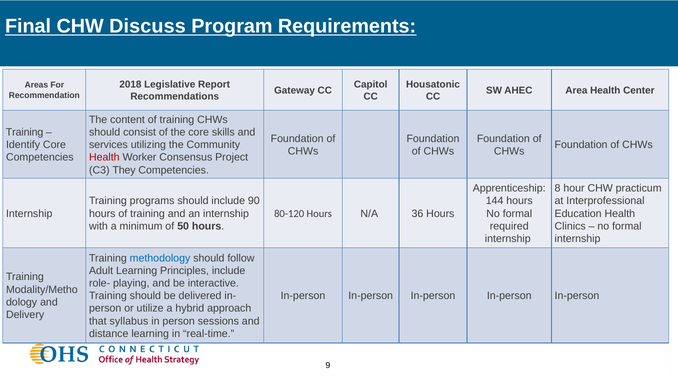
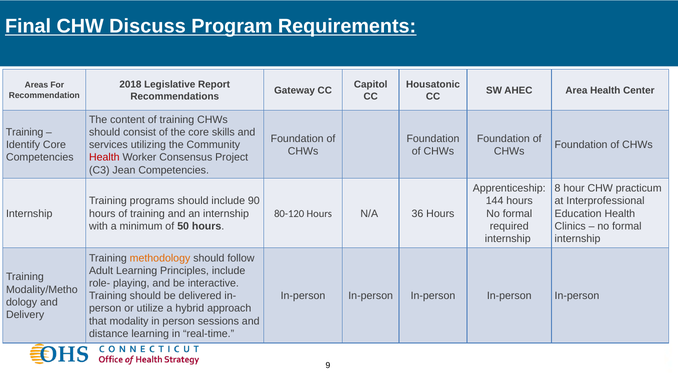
They: They -> Jean
methodology colour: blue -> orange
syllabus: syllabus -> modality
